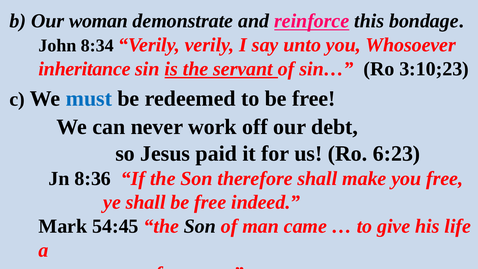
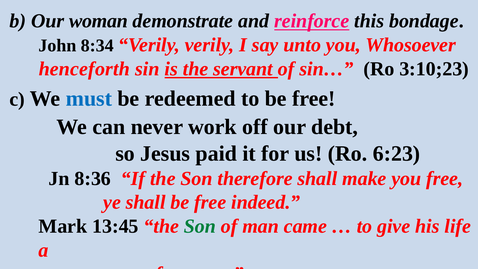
inheritance: inheritance -> henceforth
54:45: 54:45 -> 13:45
Son at (200, 226) colour: black -> green
